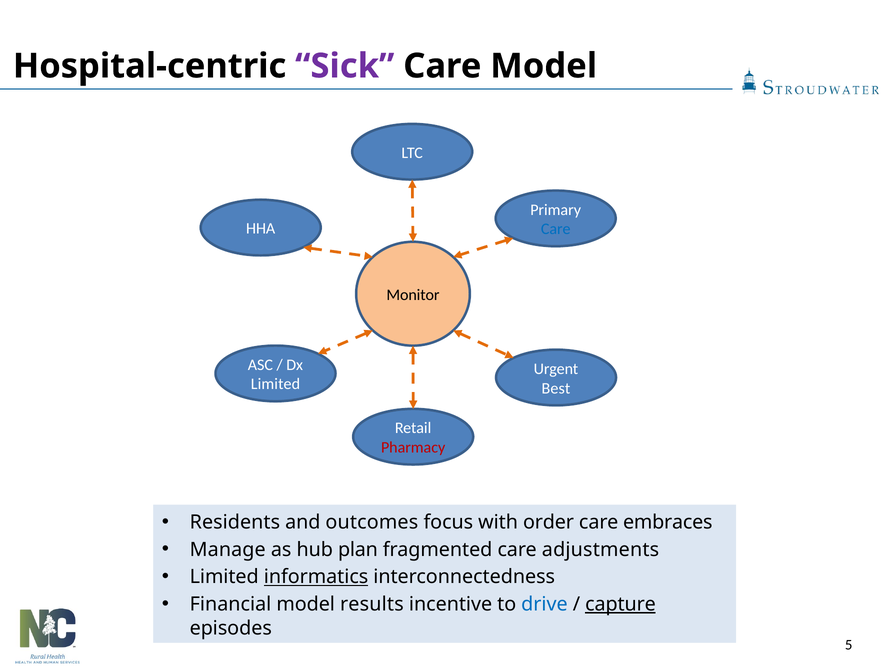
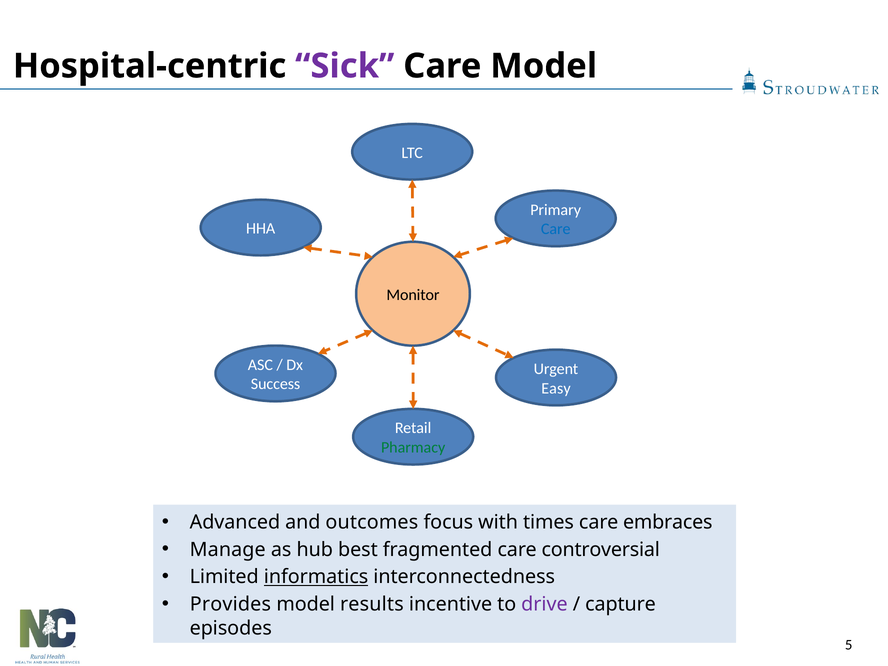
Limited at (275, 384): Limited -> Success
Best: Best -> Easy
Pharmacy colour: red -> green
Residents: Residents -> Advanced
order: order -> times
plan: plan -> best
adjustments: adjustments -> controversial
Financial: Financial -> Provides
drive colour: blue -> purple
capture underline: present -> none
